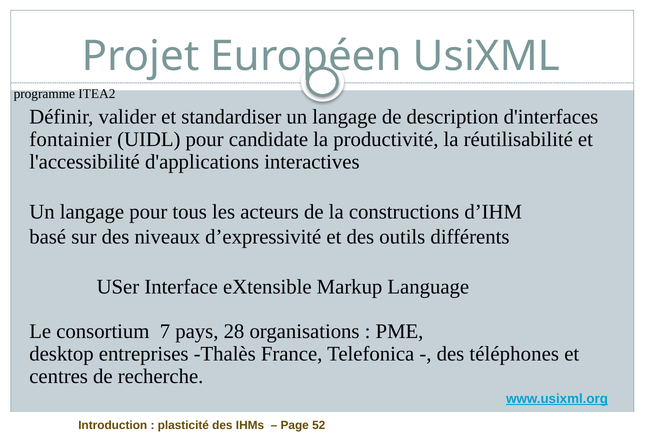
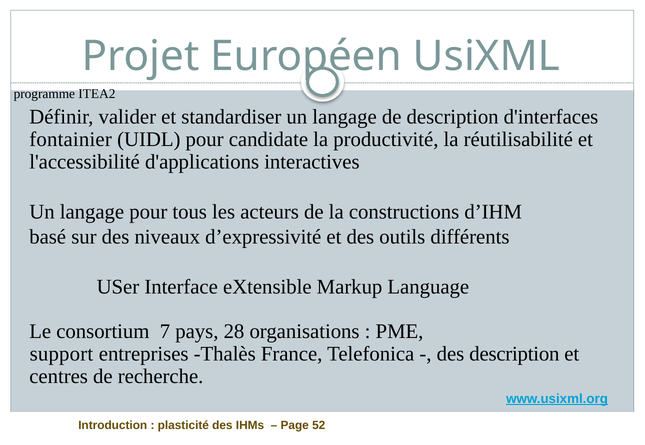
desktop: desktop -> support
des téléphones: téléphones -> description
